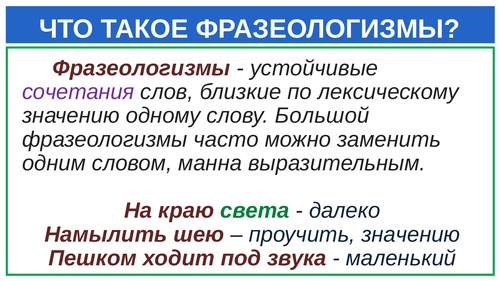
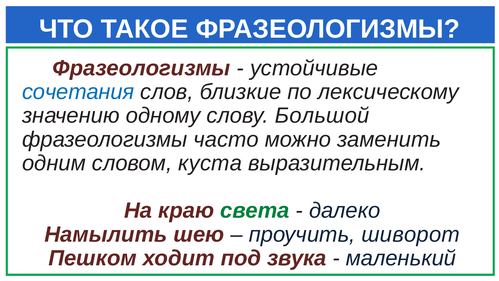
сочетания colour: purple -> blue
манна: манна -> куста
проучить значению: значению -> шиворот
